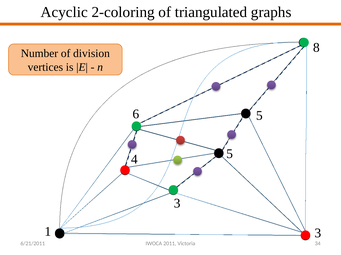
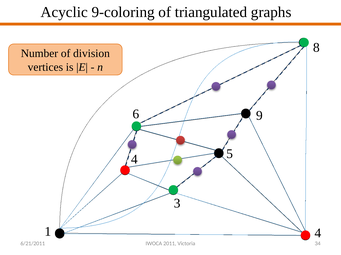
2-coloring: 2-coloring -> 9-coloring
6 5: 5 -> 9
3 at (318, 234): 3 -> 4
